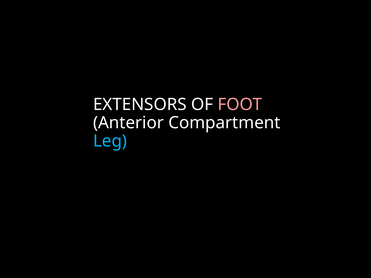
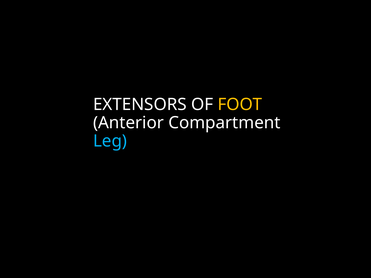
FOOT colour: pink -> yellow
